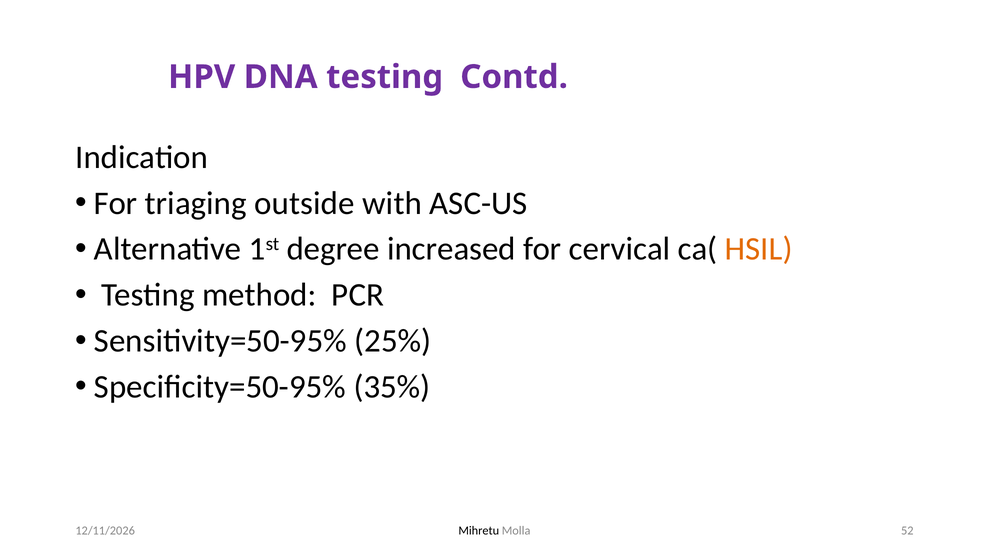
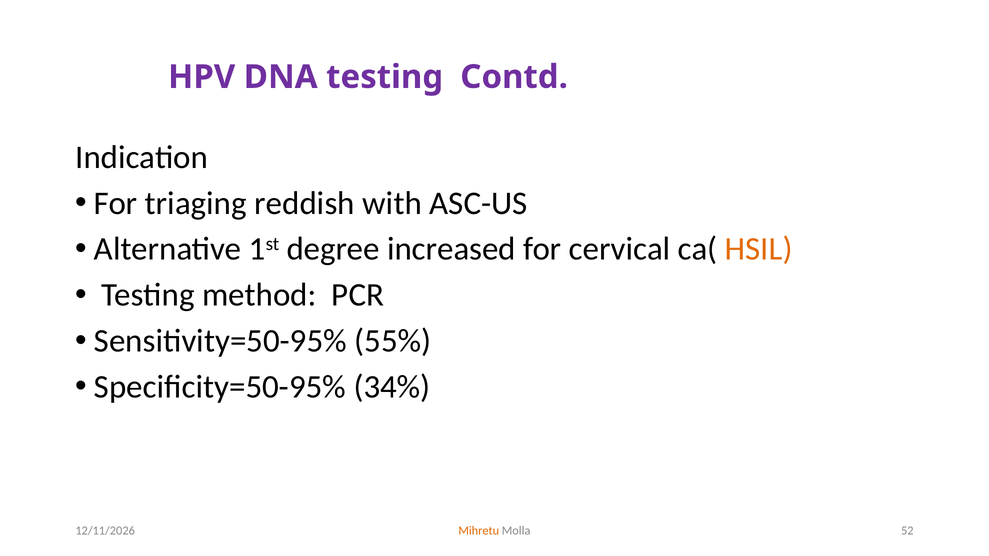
outside: outside -> reddish
25%: 25% -> 55%
35%: 35% -> 34%
Mihretu colour: black -> orange
